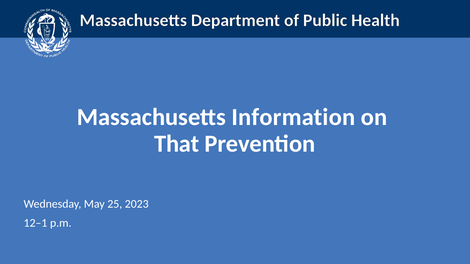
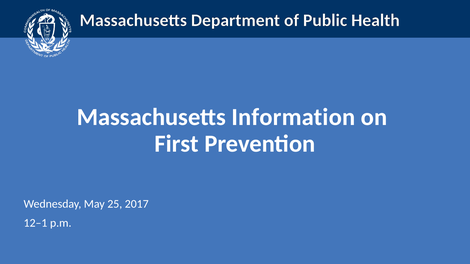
That: That -> First
2023: 2023 -> 2017
